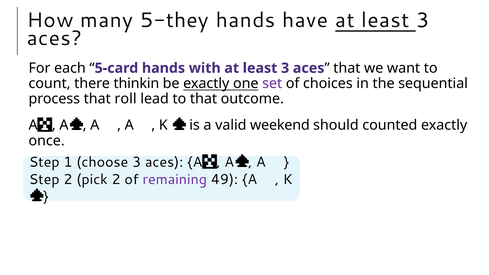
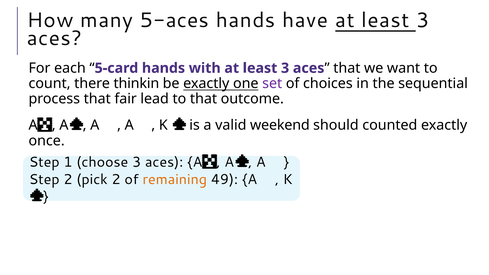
5-they: 5-they -> 5-aces
roll: roll -> fair
remaining colour: purple -> orange
